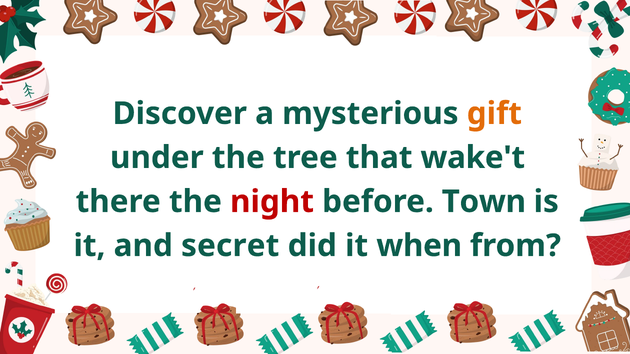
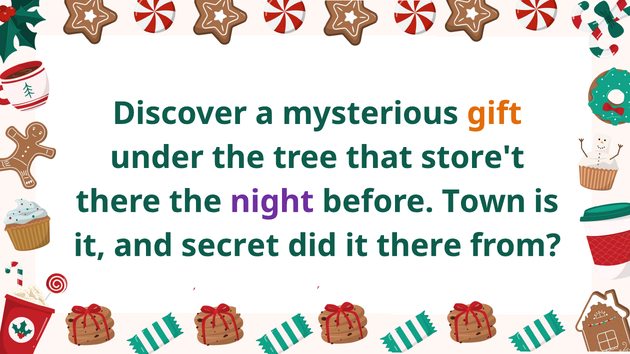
wake't: wake't -> store't
night colour: red -> purple
it when: when -> there
